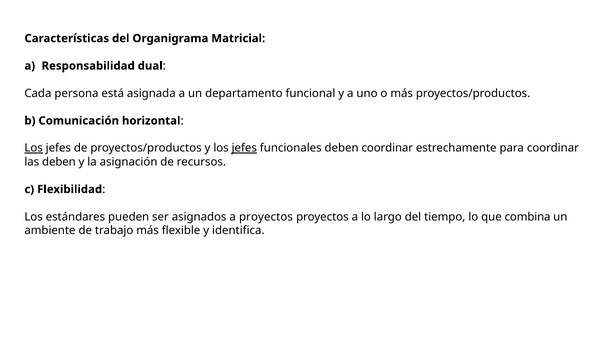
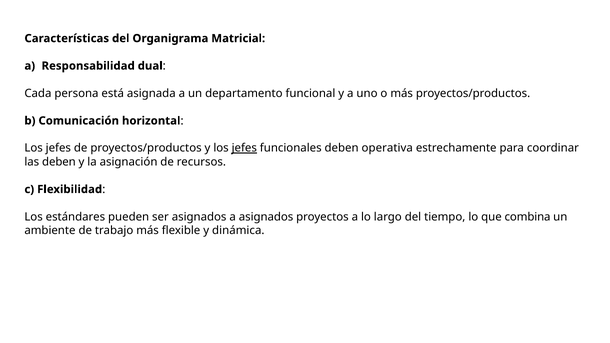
Los at (34, 148) underline: present -> none
deben coordinar: coordinar -> operativa
a proyectos: proyectos -> asignados
identifica: identifica -> dinámica
